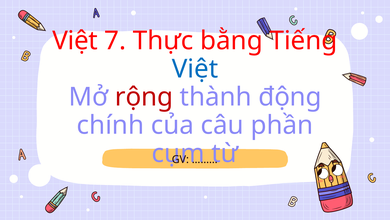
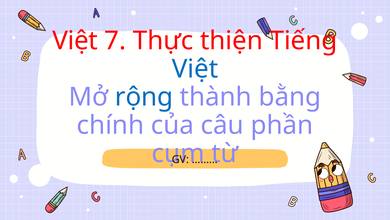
bằng: bằng -> thiện
rộng colour: red -> blue
động: động -> bằng
